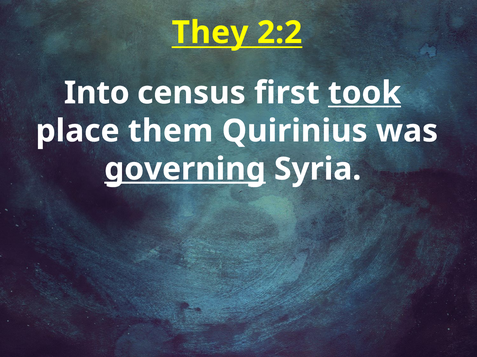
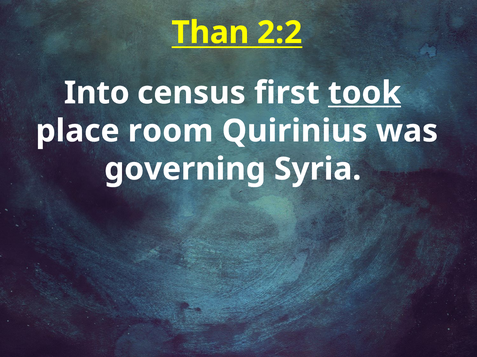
They: They -> Than
them: them -> room
governing underline: present -> none
